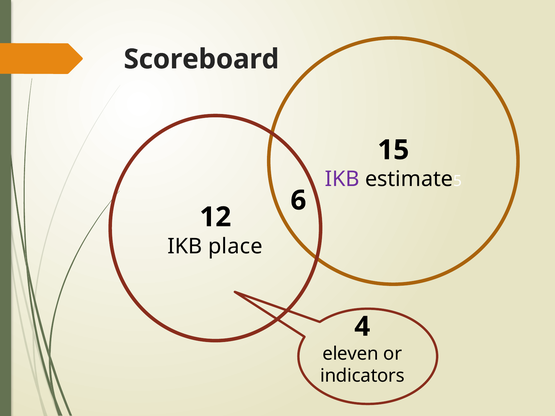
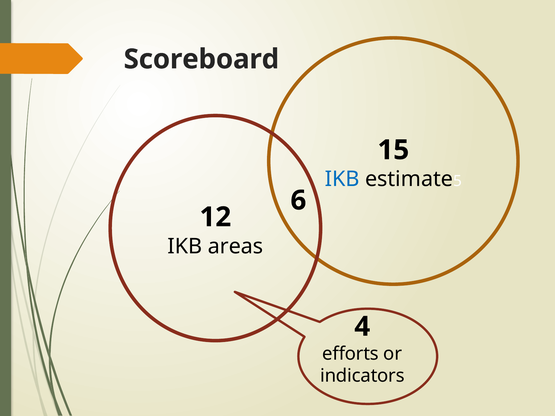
IKB at (342, 179) colour: purple -> blue
place: place -> areas
eleven: eleven -> efforts
